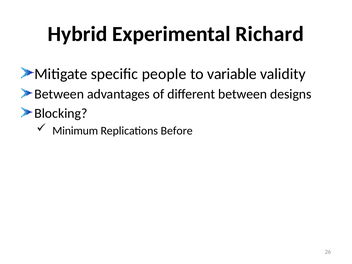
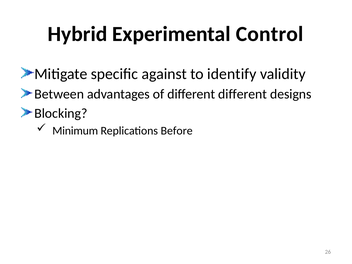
Richard: Richard -> Control
people: people -> against
variable: variable -> identify
different between: between -> different
